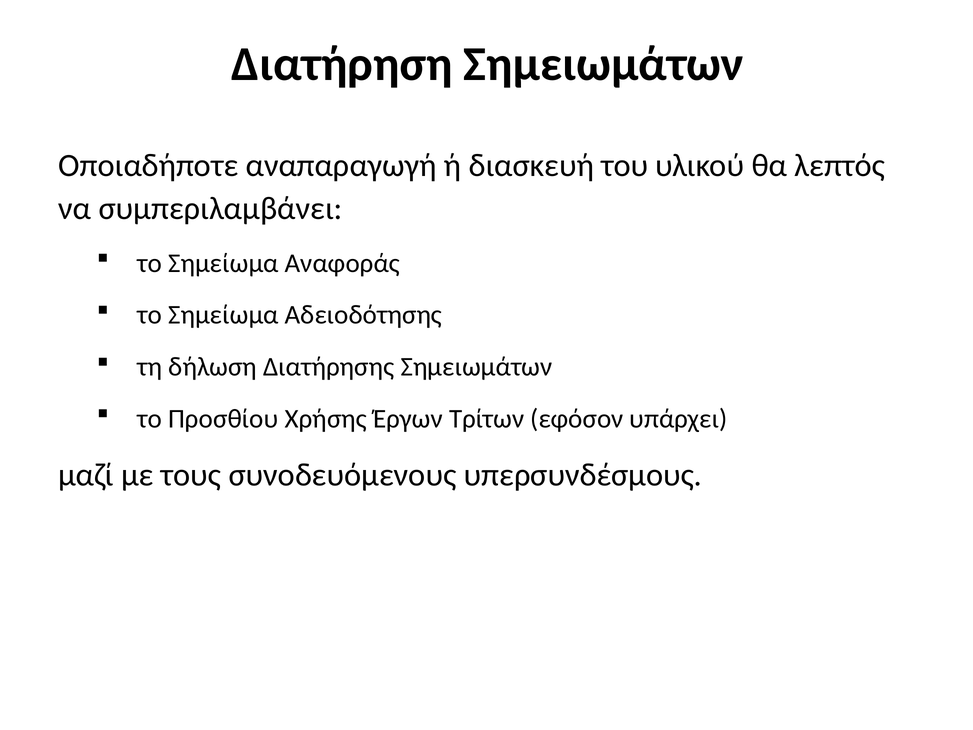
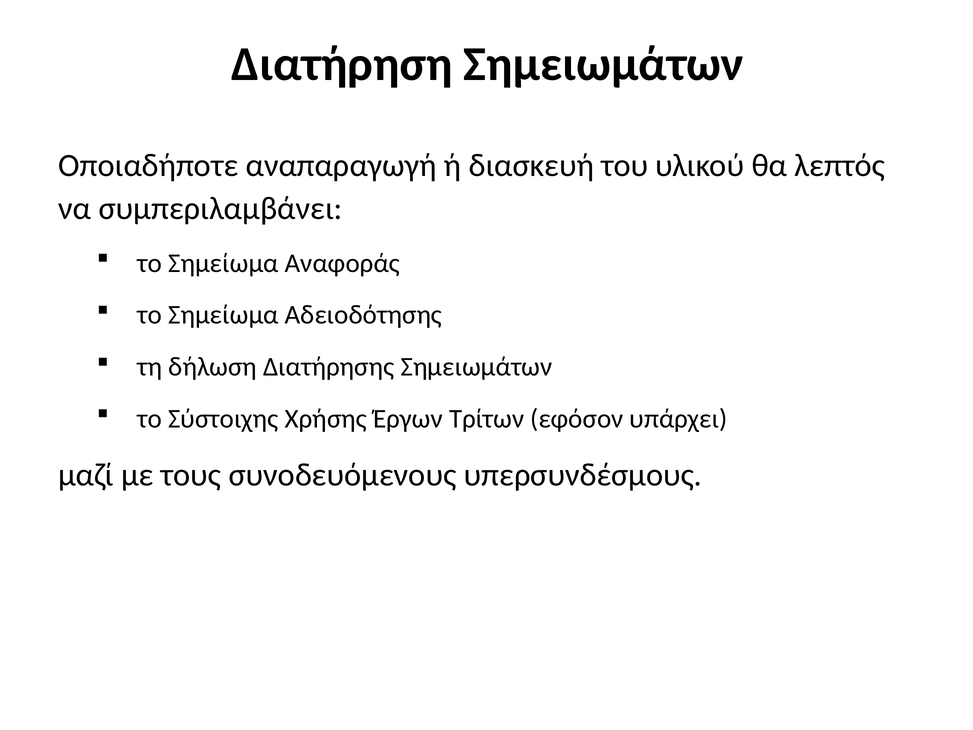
Προσθίου: Προσθίου -> Σύστοιχης
